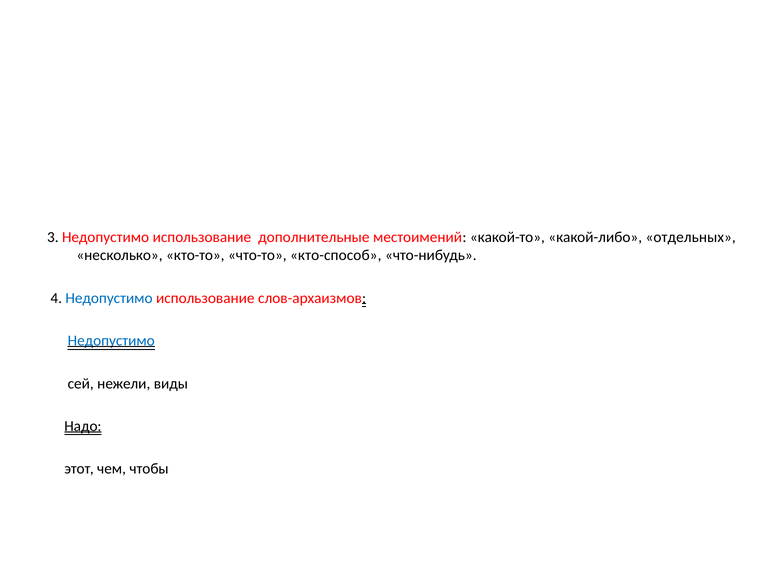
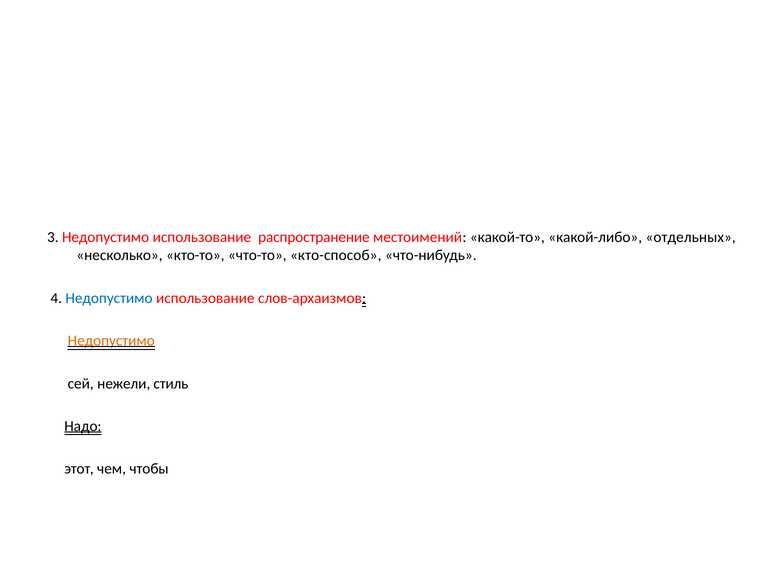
дополнительные: дополнительные -> распространение
Недопустимо at (111, 341) colour: blue -> orange
виды: виды -> стиль
